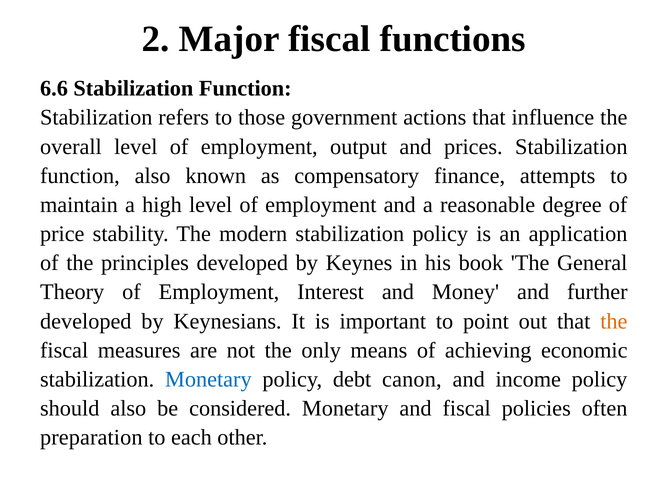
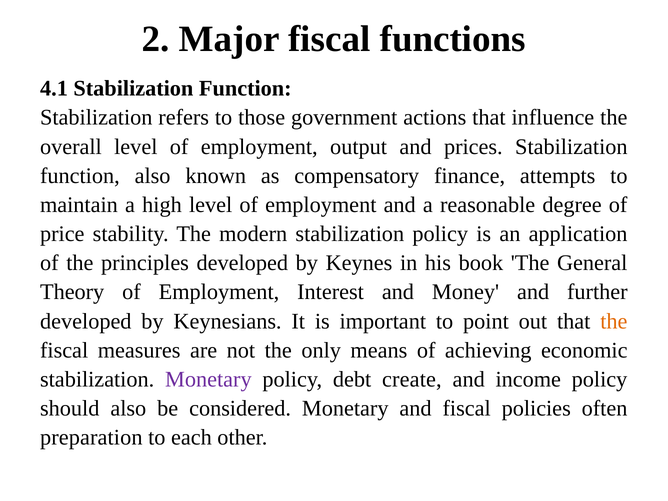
6.6: 6.6 -> 4.1
Monetary at (208, 379) colour: blue -> purple
canon: canon -> create
